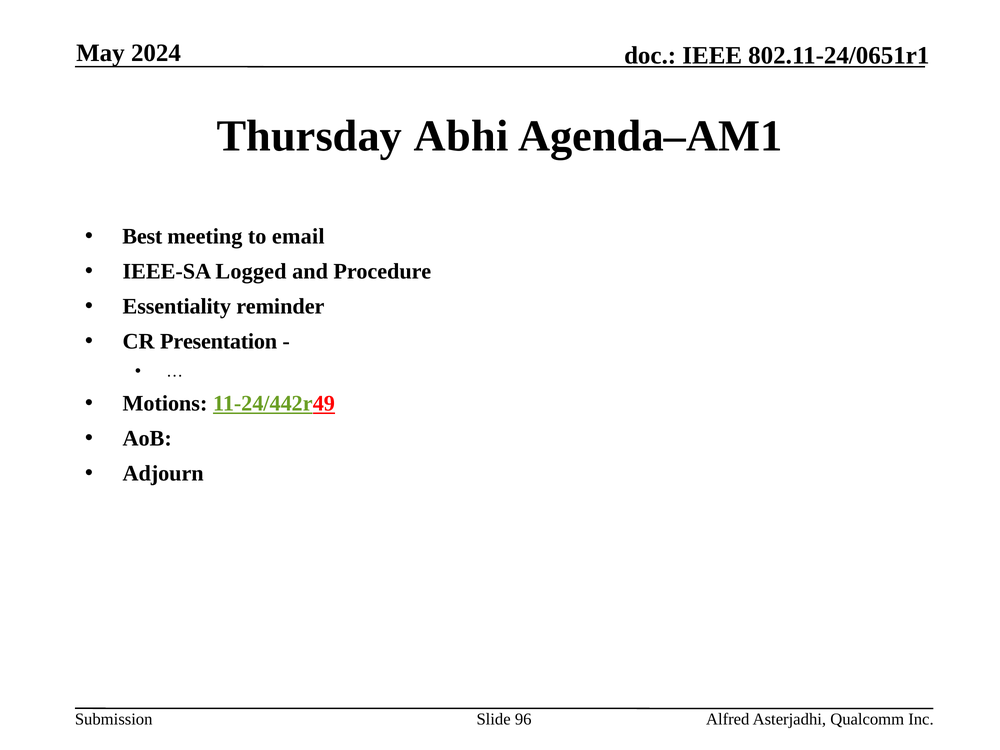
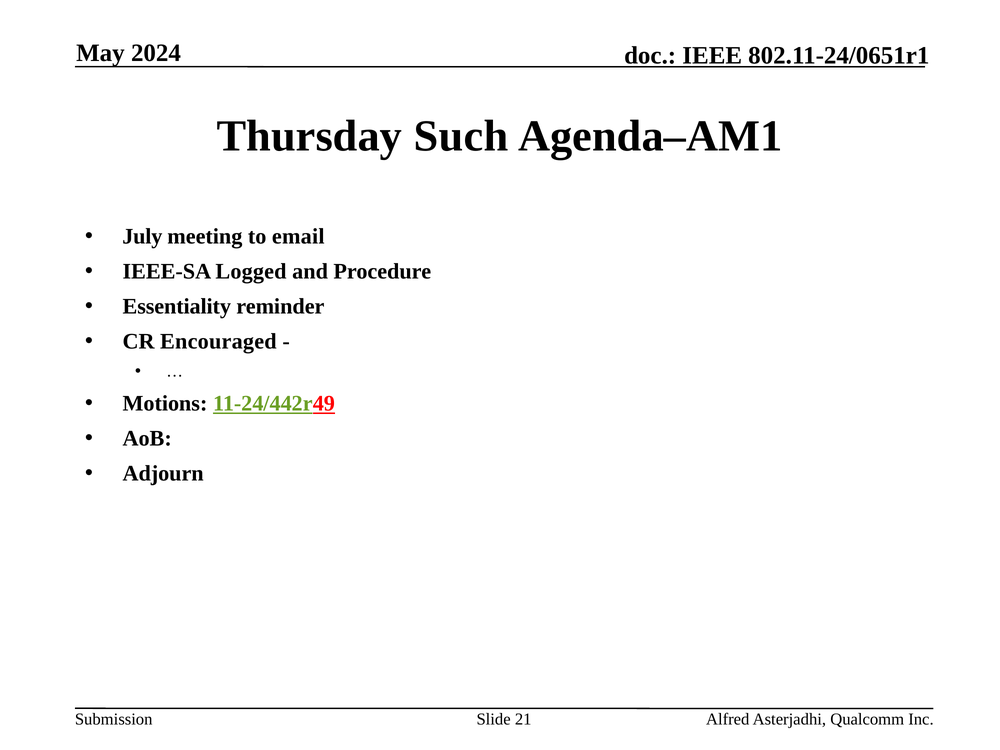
Abhi: Abhi -> Such
Best: Best -> July
Presentation: Presentation -> Encouraged
96: 96 -> 21
